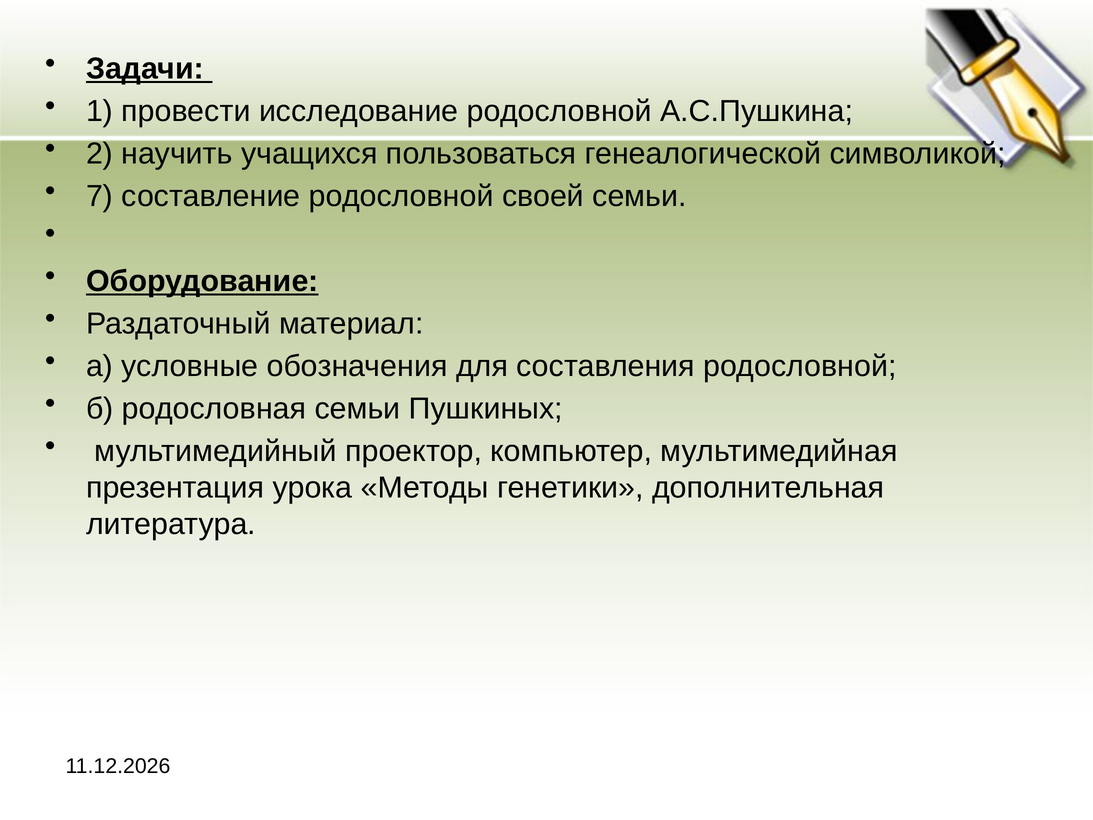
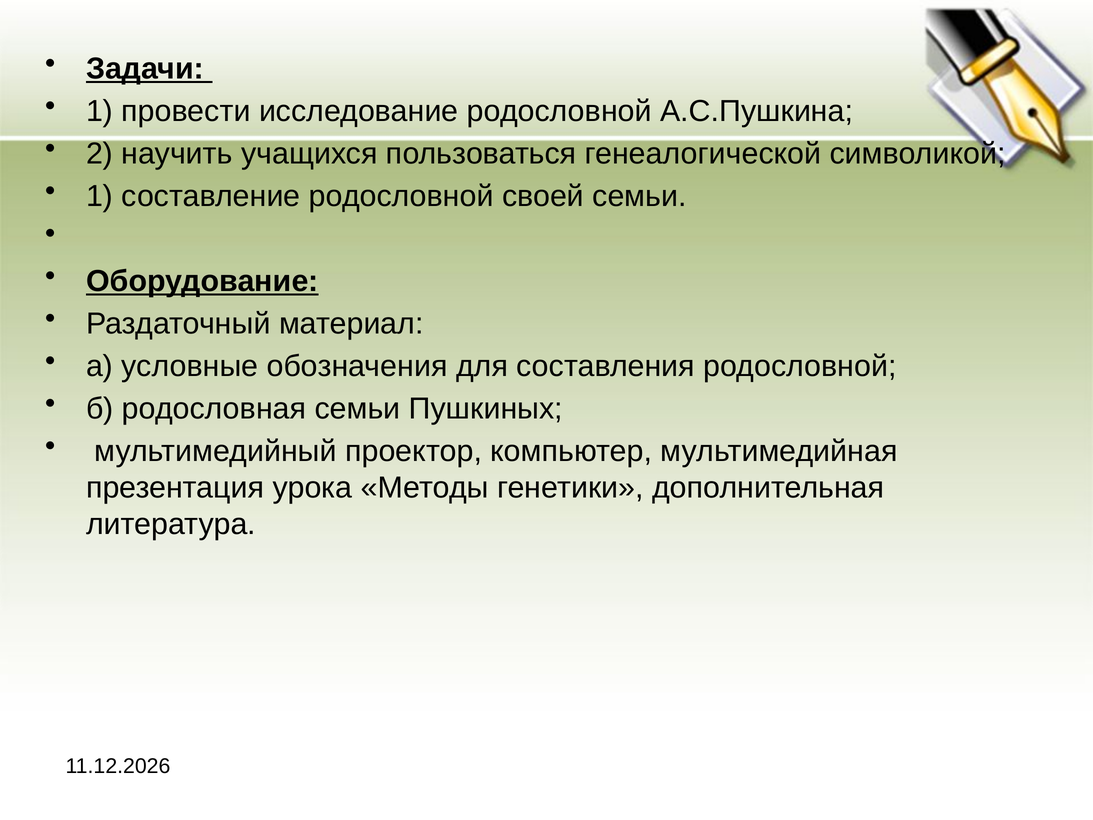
7 at (100, 196): 7 -> 1
